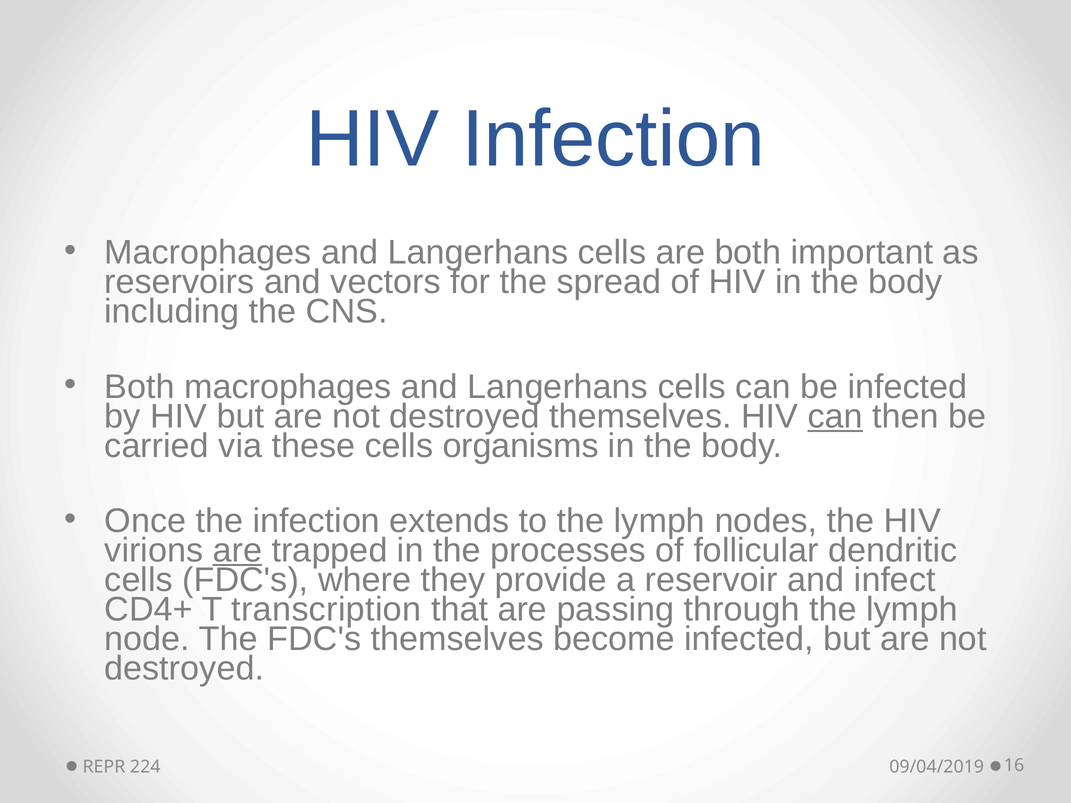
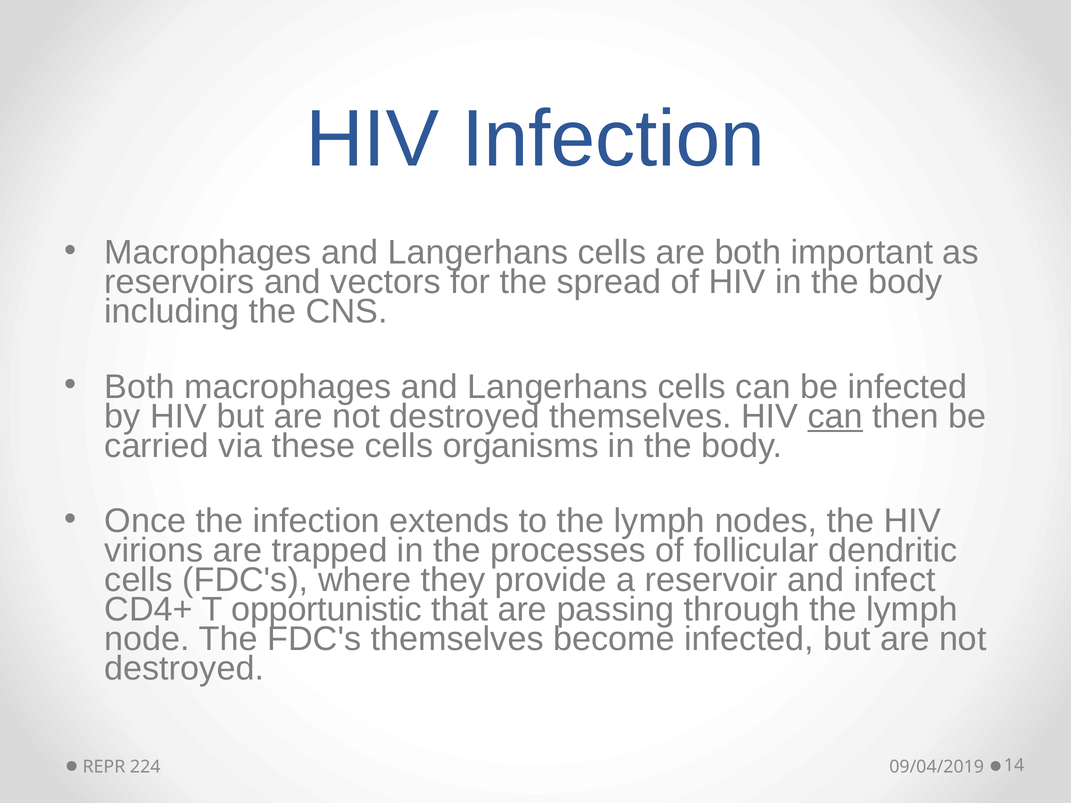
are at (237, 551) underline: present -> none
transcription: transcription -> opportunistic
16: 16 -> 14
